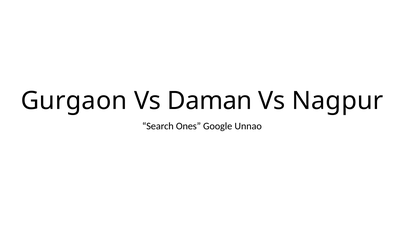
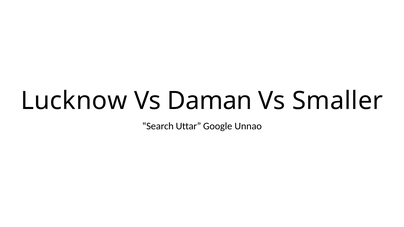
Gurgaon: Gurgaon -> Lucknow
Nagpur: Nagpur -> Smaller
Ones: Ones -> Uttar
